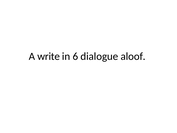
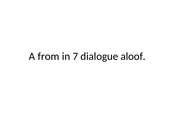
write: write -> from
6: 6 -> 7
